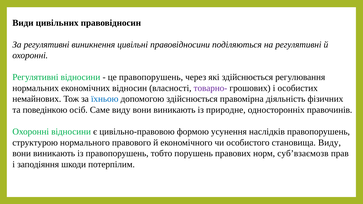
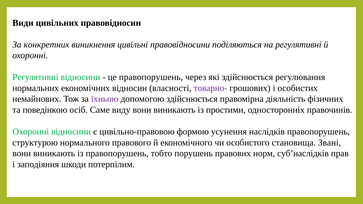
За регулятивні: регулятивні -> конкретних
їхньою colour: blue -> purple
природне: природне -> простими
становища Виду: Виду -> Звані
суб’взаємозв: суб’взаємозв -> суб’наслідків
